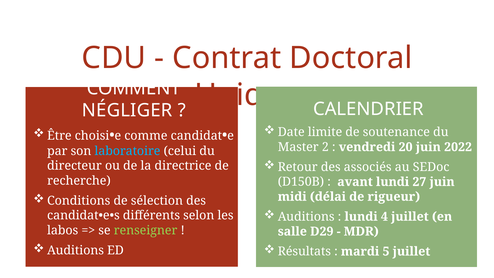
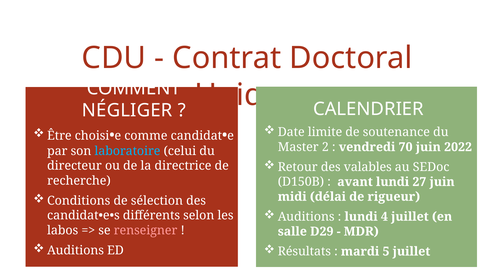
20: 20 -> 70
associés: associés -> valables
renseigner colour: light green -> pink
